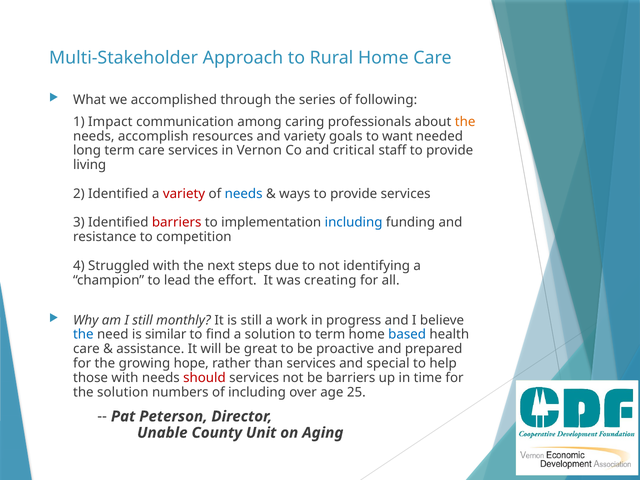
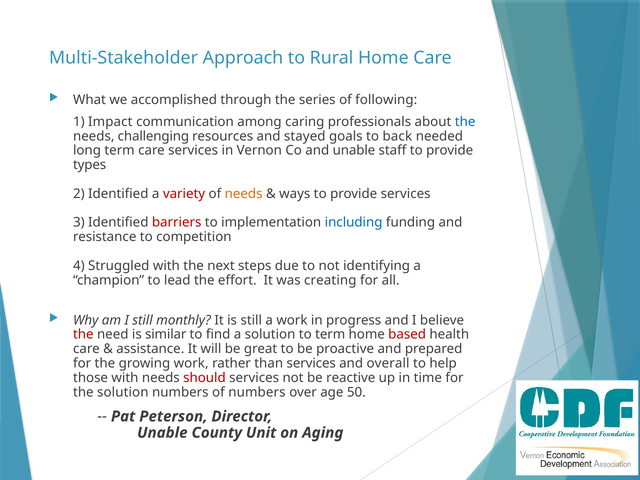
the at (465, 122) colour: orange -> blue
accomplish: accomplish -> challenging
and variety: variety -> stayed
want: want -> back
and critical: critical -> unable
living: living -> types
needs at (244, 194) colour: blue -> orange
the at (83, 335) colour: blue -> red
based colour: blue -> red
growing hope: hope -> work
special: special -> overall
be barriers: barriers -> reactive
of including: including -> numbers
25: 25 -> 50
